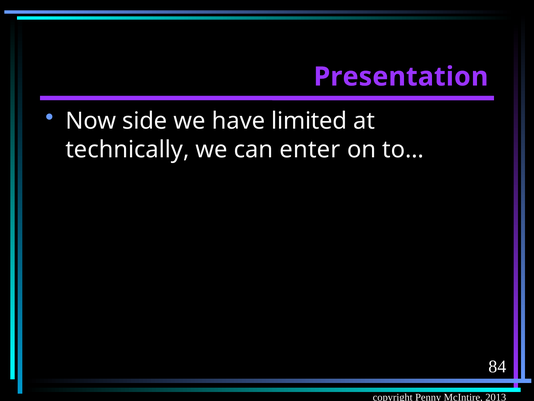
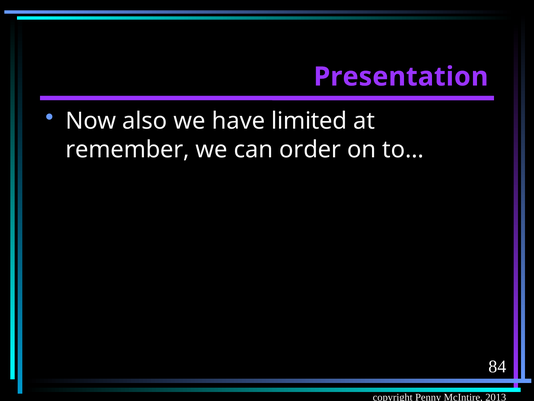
side: side -> also
technically: technically -> remember
enter: enter -> order
